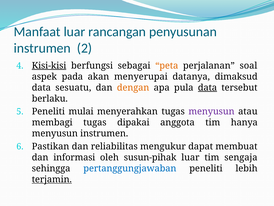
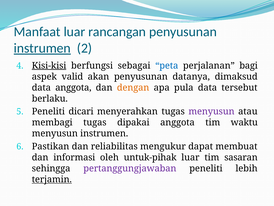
instrumen at (42, 48) underline: none -> present
peta colour: orange -> blue
soal: soal -> bagi
pada: pada -> valid
akan menyerupai: menyerupai -> penyusunan
data sesuatu: sesuatu -> anggota
data at (207, 87) underline: present -> none
mulai: mulai -> dicari
hanya: hanya -> waktu
susun-pihak: susun-pihak -> untuk-pihak
sengaja: sengaja -> sasaran
pertanggungjawaban colour: blue -> purple
